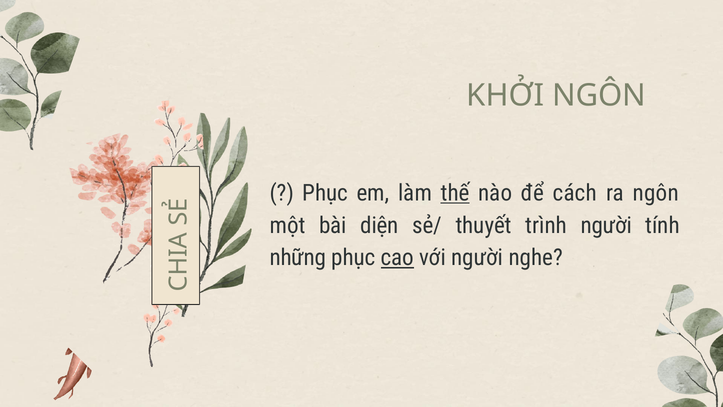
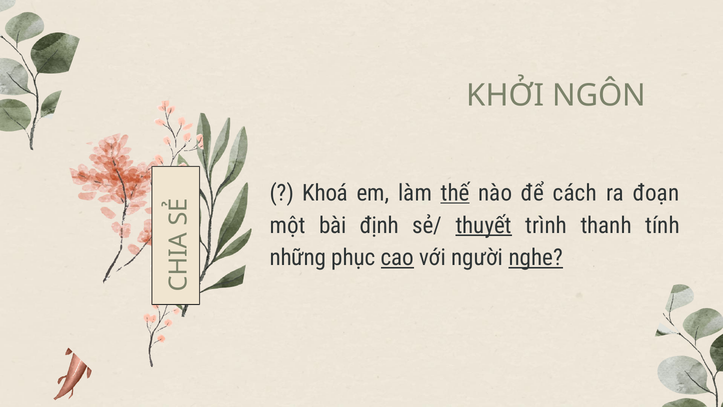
Phục at (325, 193): Phục -> Khoá
ra ngôn: ngôn -> đoạn
diện: diện -> định
thuyết underline: none -> present
trình người: người -> thanh
nghe underline: none -> present
